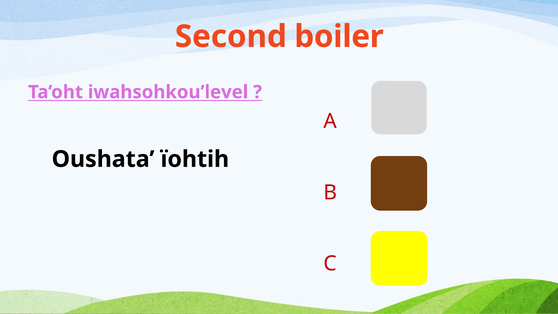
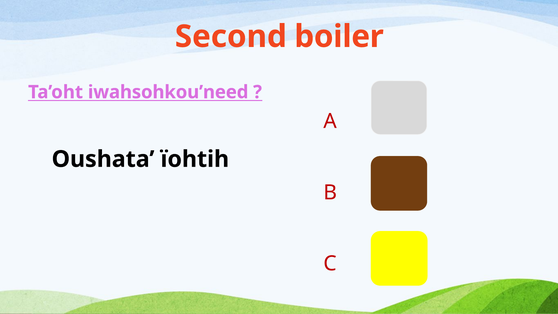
iwahsohkou’level: iwahsohkou’level -> iwahsohkou’need
